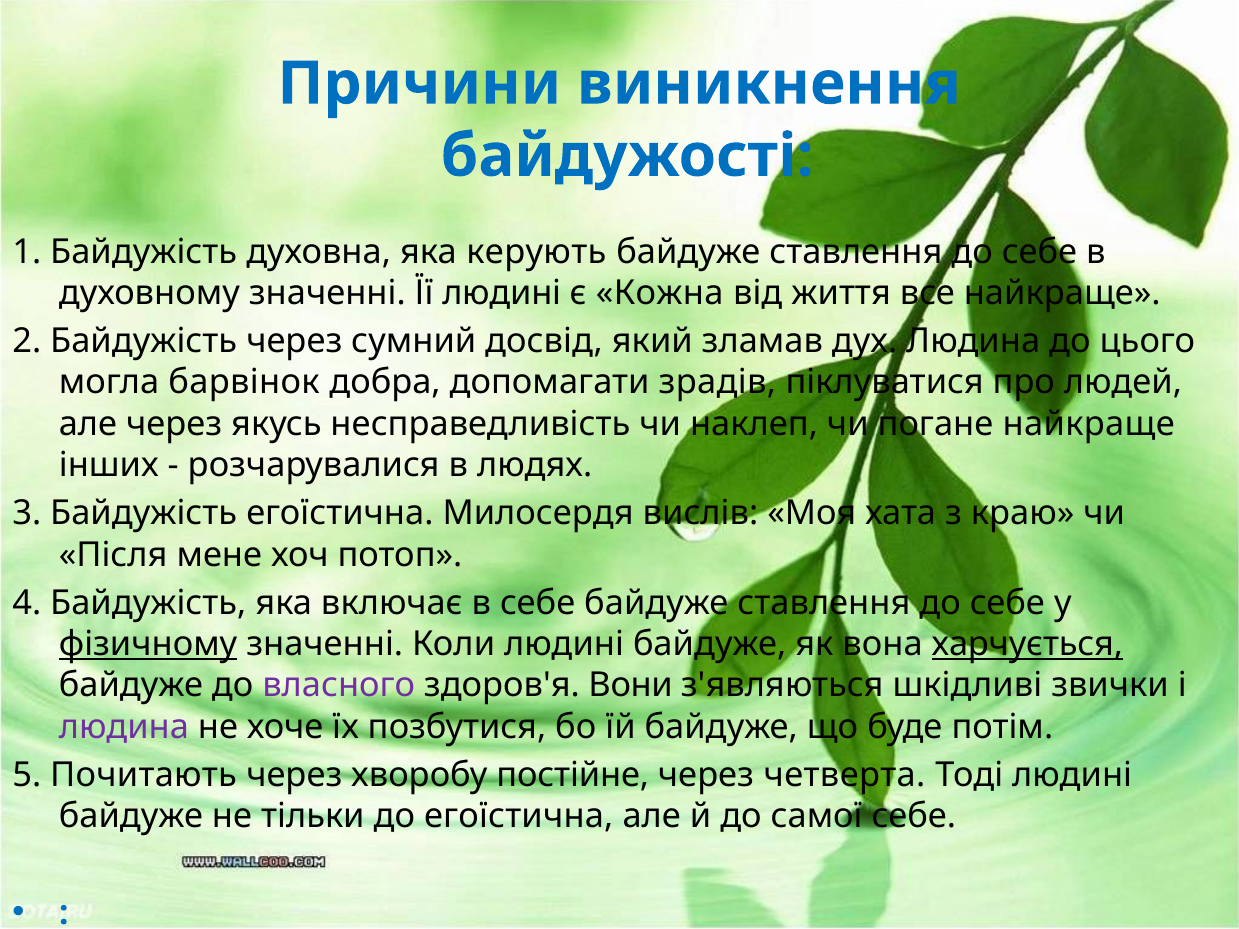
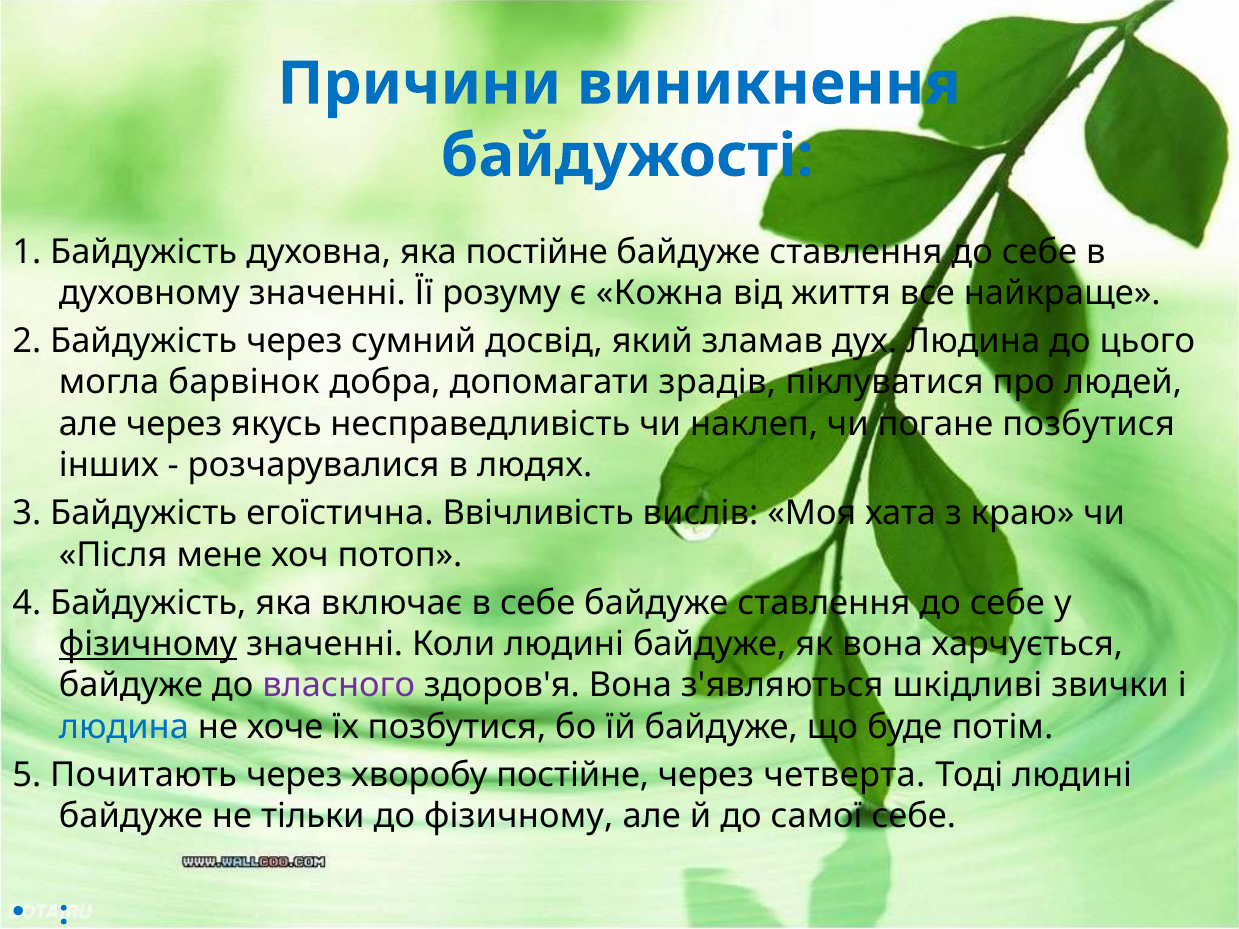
яка керують: керують -> постійне
Її людині: людині -> розуму
погане найкраще: найкраще -> позбутися
Милосердя: Милосердя -> Ввічливість
харчується underline: present -> none
здоров'я Вони: Вони -> Вона
людина at (124, 727) colour: purple -> blue
до егоїстична: егоїстична -> фізичному
